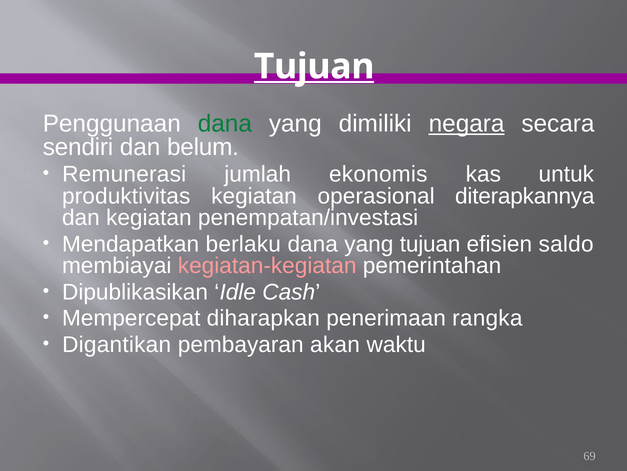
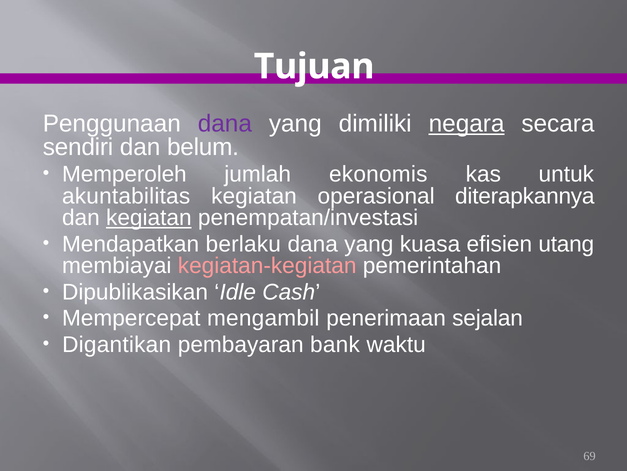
Tujuan at (314, 66) underline: present -> none
dana at (225, 123) colour: green -> purple
Remunerasi: Remunerasi -> Memperoleh
produktivitas: produktivitas -> akuntabilitas
kegiatan at (149, 218) underline: none -> present
yang tujuan: tujuan -> kuasa
saldo: saldo -> utang
diharapkan: diharapkan -> mengambil
rangka: rangka -> sejalan
akan: akan -> bank
